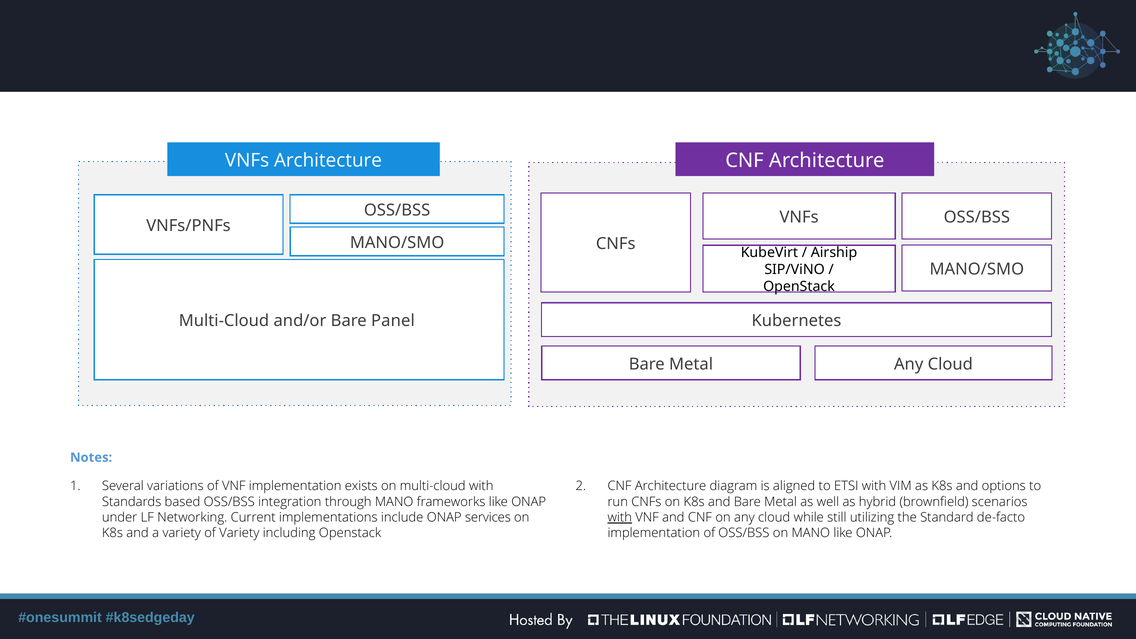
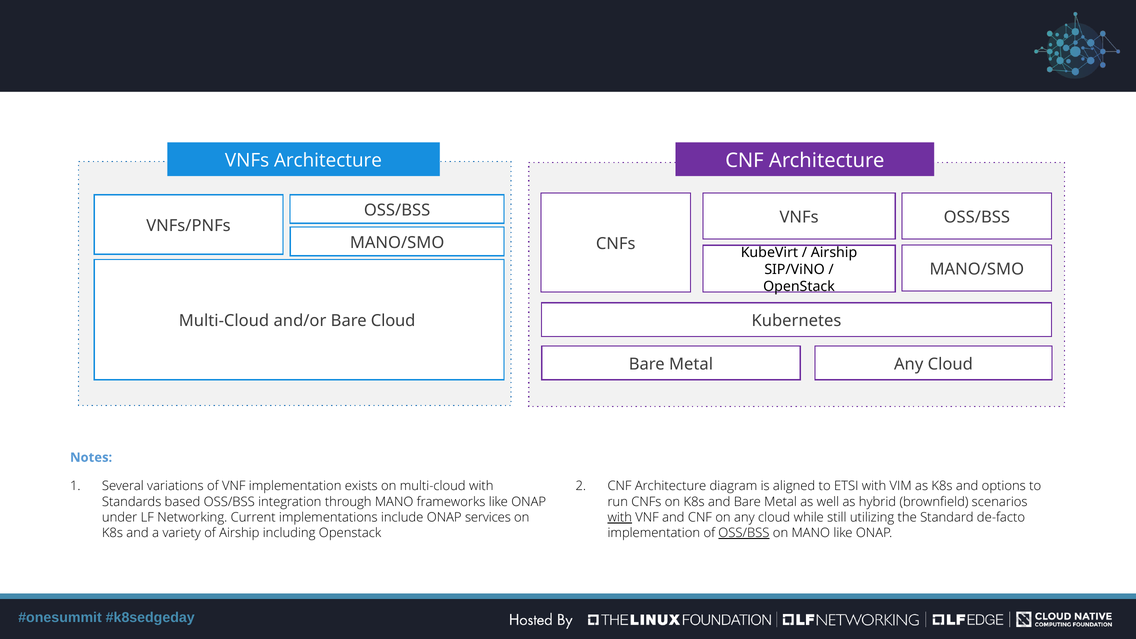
Bare Panel: Panel -> Cloud
of Variety: Variety -> Airship
OSS/BSS at (744, 533) underline: none -> present
